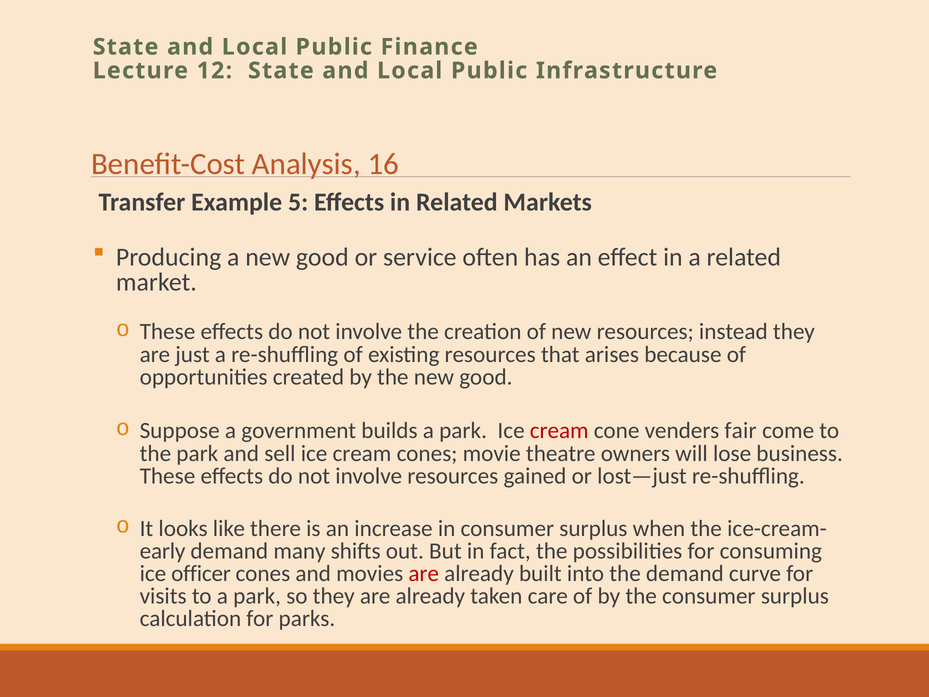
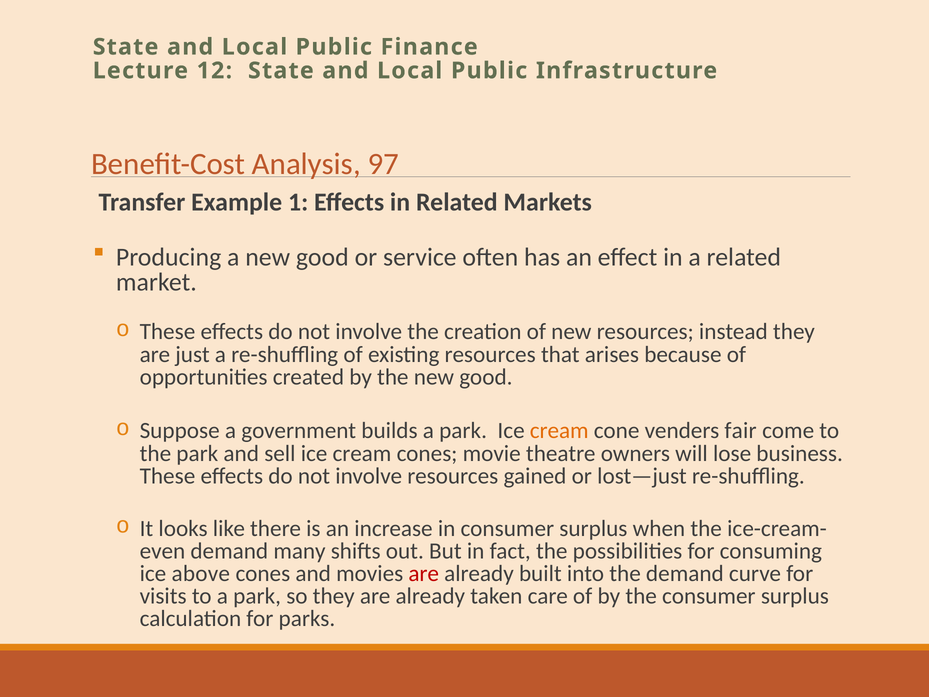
16: 16 -> 97
5: 5 -> 1
cream at (559, 431) colour: red -> orange
early: early -> even
officer: officer -> above
